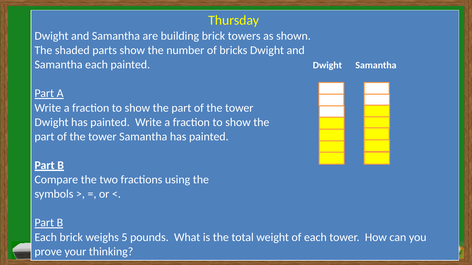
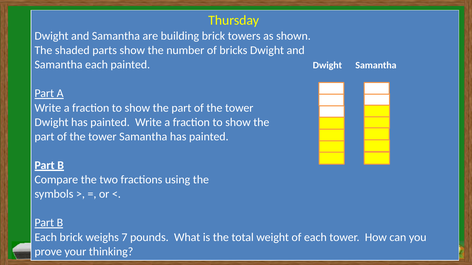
5: 5 -> 7
